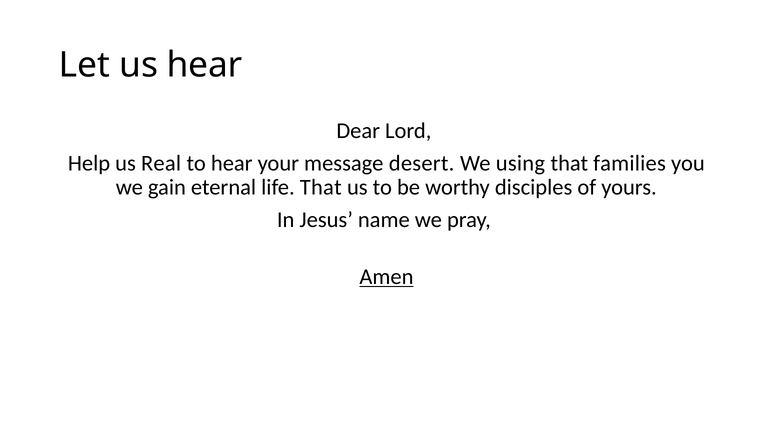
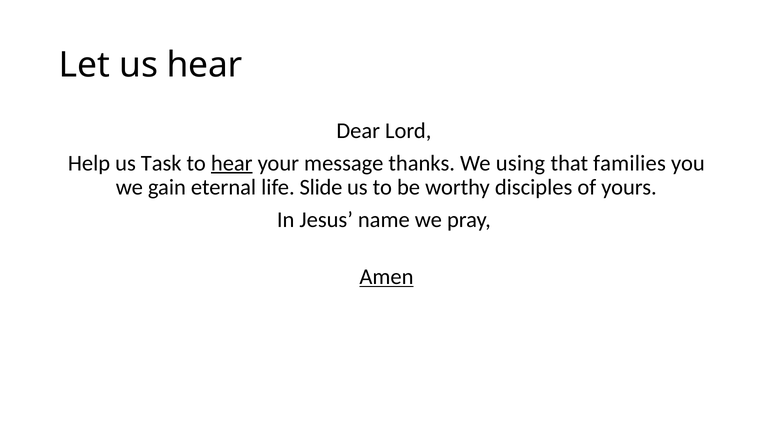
Real: Real -> Task
hear at (232, 163) underline: none -> present
desert: desert -> thanks
life That: That -> Slide
